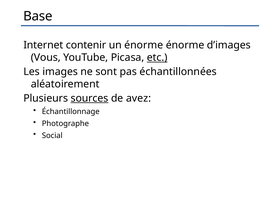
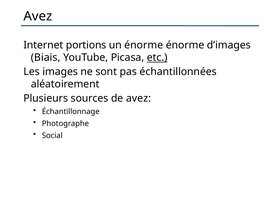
Base at (38, 16): Base -> Avez
contenir: contenir -> portions
Vous: Vous -> Biais
sources underline: present -> none
